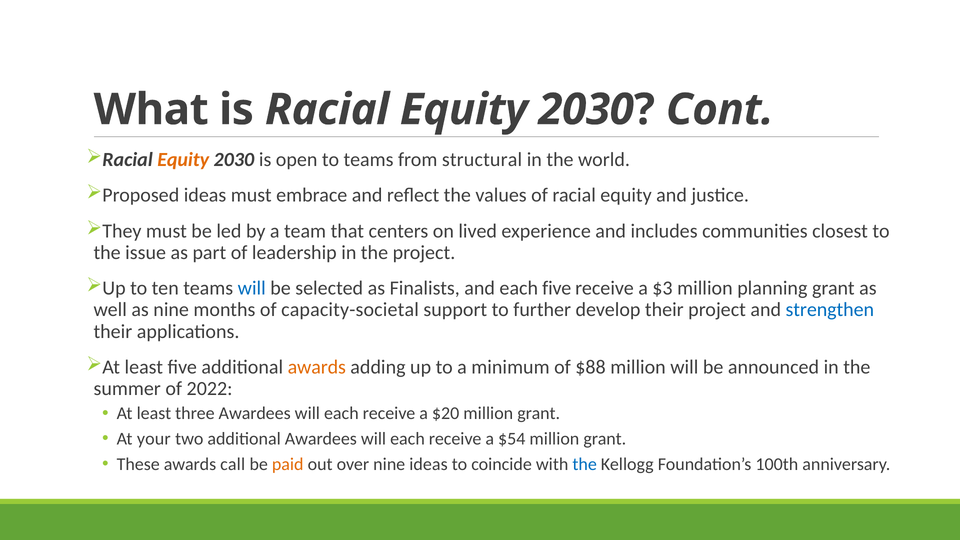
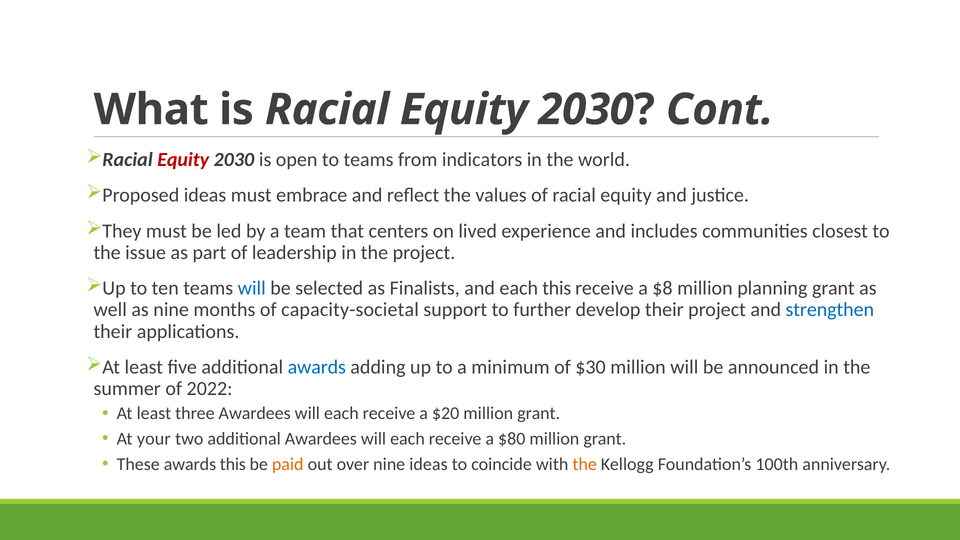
Equity at (183, 160) colour: orange -> red
structural: structural -> indicators
each five: five -> this
$3: $3 -> $8
awards at (317, 367) colour: orange -> blue
$88: $88 -> $30
$54: $54 -> $80
awards call: call -> this
the at (585, 464) colour: blue -> orange
